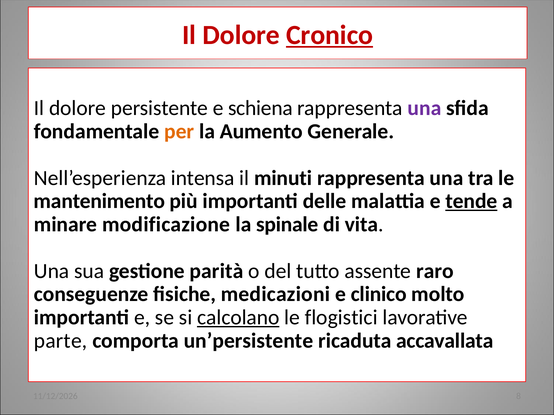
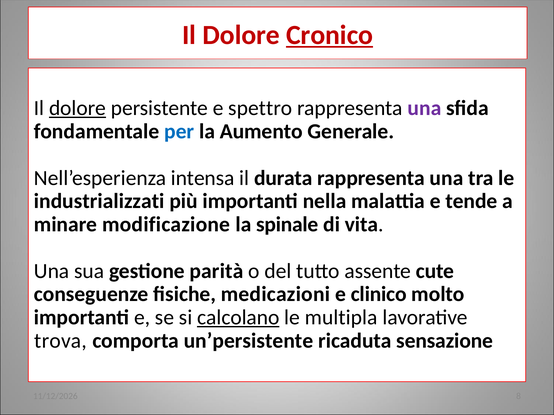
dolore at (77, 108) underline: none -> present
schiena: schiena -> spettro
per colour: orange -> blue
minuti: minuti -> durata
mantenimento: mantenimento -> industrializzati
delle: delle -> nella
tende underline: present -> none
raro: raro -> cute
flogistici: flogistici -> multipla
parte: parte -> trova
accavallata: accavallata -> sensazione
